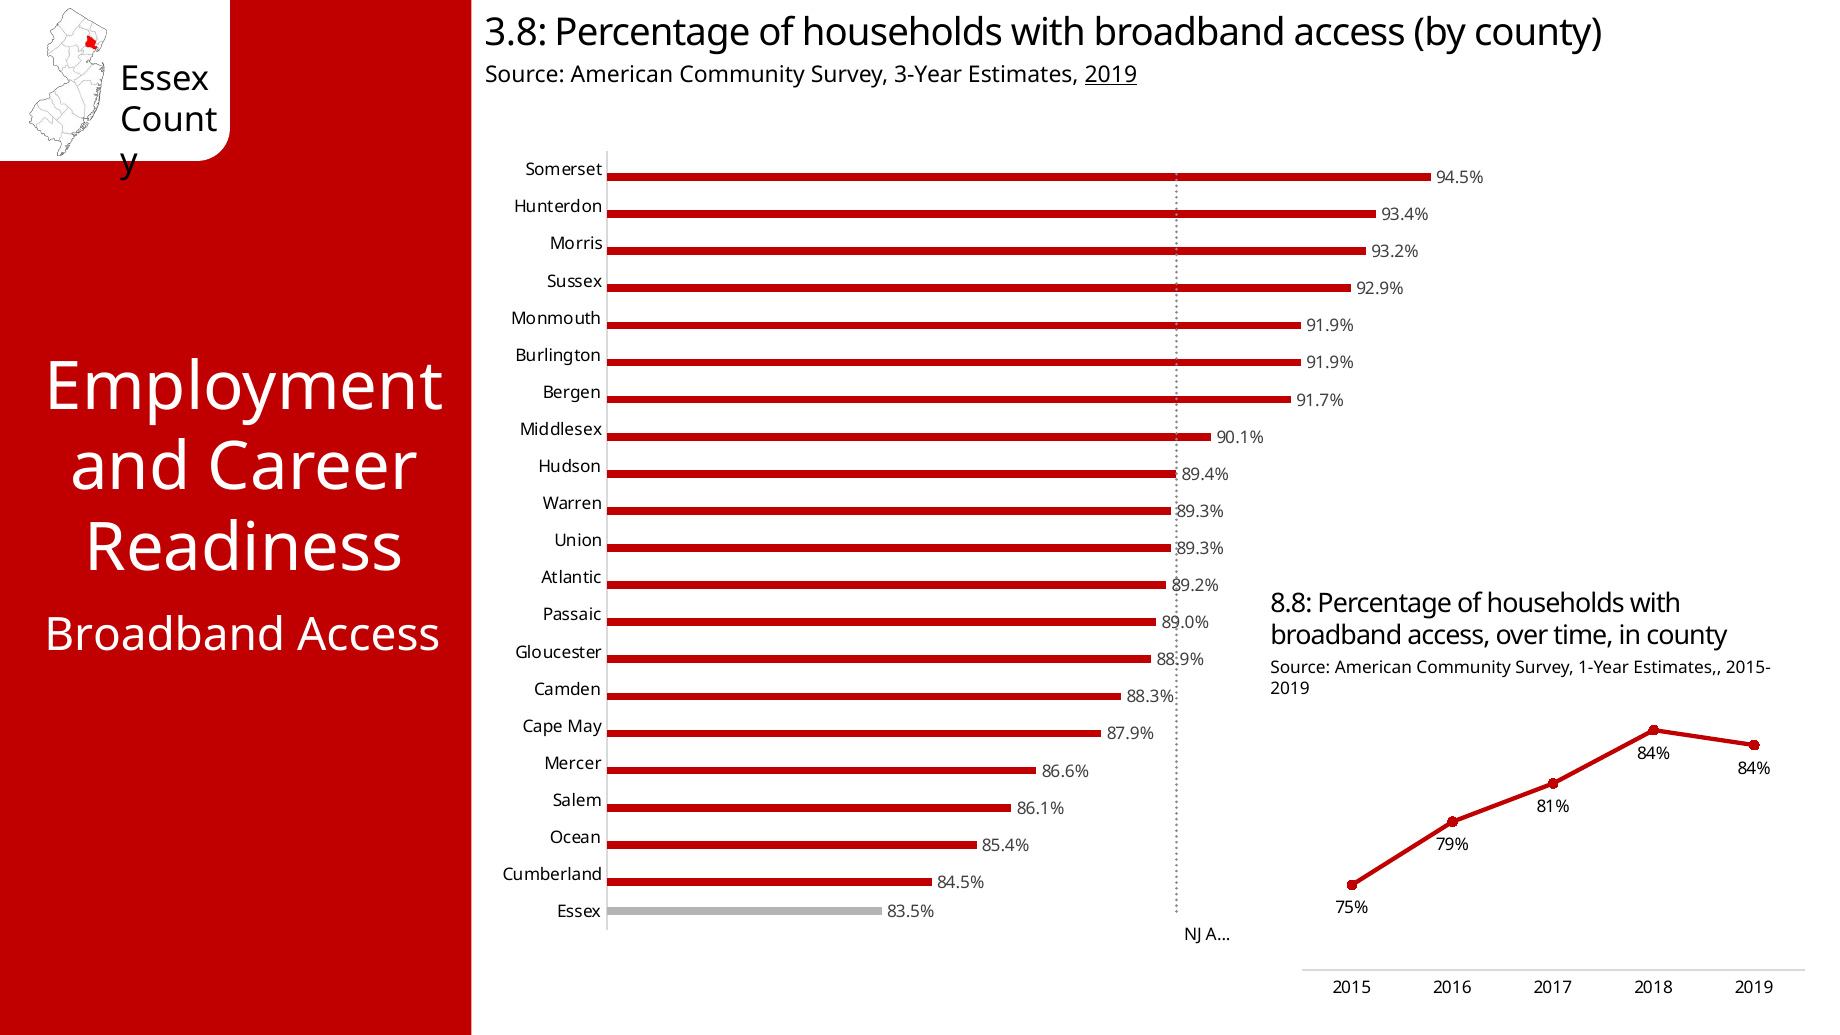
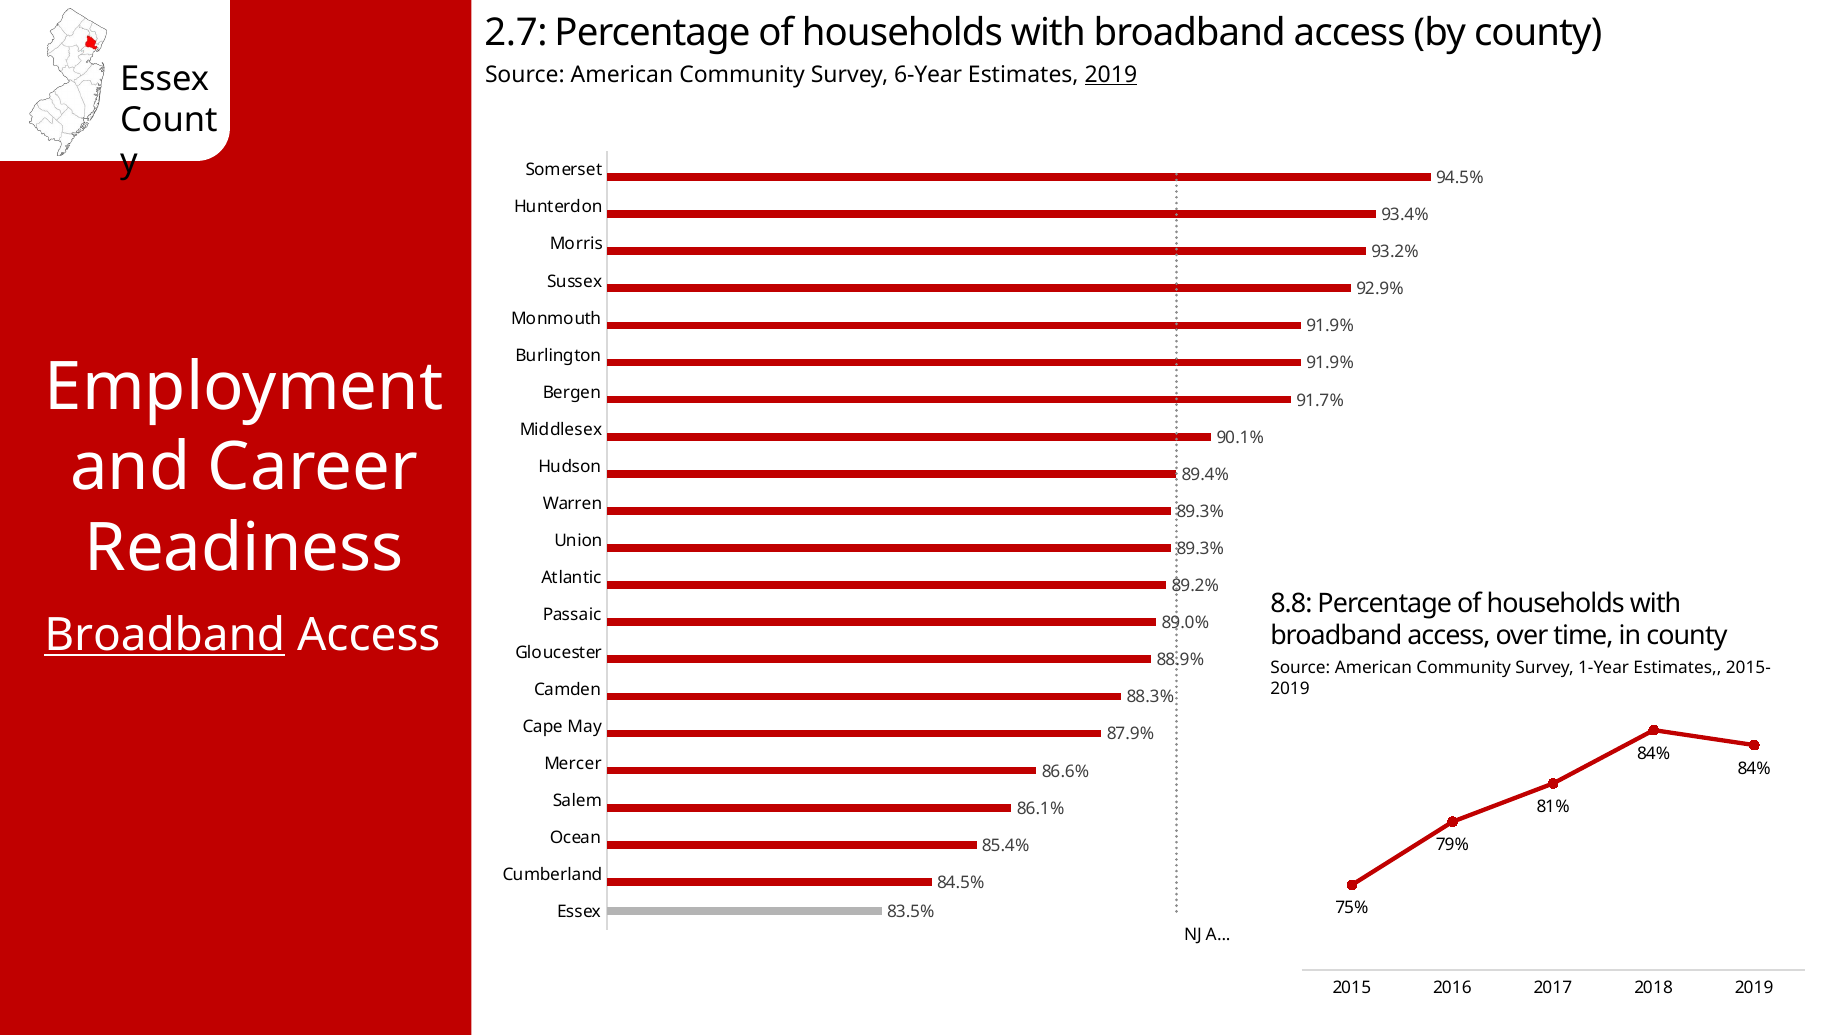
3.8: 3.8 -> 2.7
3-Year: 3-Year -> 6-Year
Broadband at (165, 635) underline: none -> present
